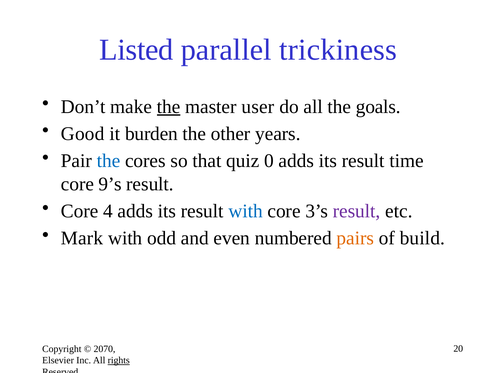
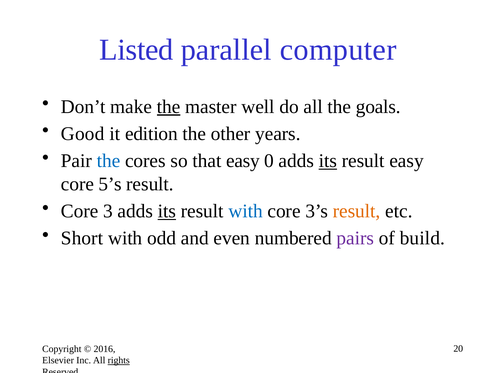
trickiness: trickiness -> computer
user: user -> well
burden: burden -> edition
that quiz: quiz -> easy
its at (328, 161) underline: none -> present
result time: time -> easy
9’s: 9’s -> 5’s
4: 4 -> 3
its at (167, 211) underline: none -> present
result at (357, 211) colour: purple -> orange
Mark: Mark -> Short
pairs colour: orange -> purple
2070: 2070 -> 2016
